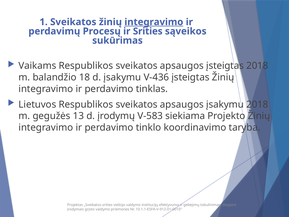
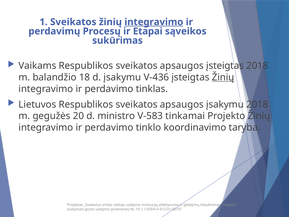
ir Srities: Srities -> Etapai
Žinių at (223, 77) underline: none -> present
13: 13 -> 20
įrodymų: įrodymų -> ministro
siekiama: siekiama -> tinkamai
